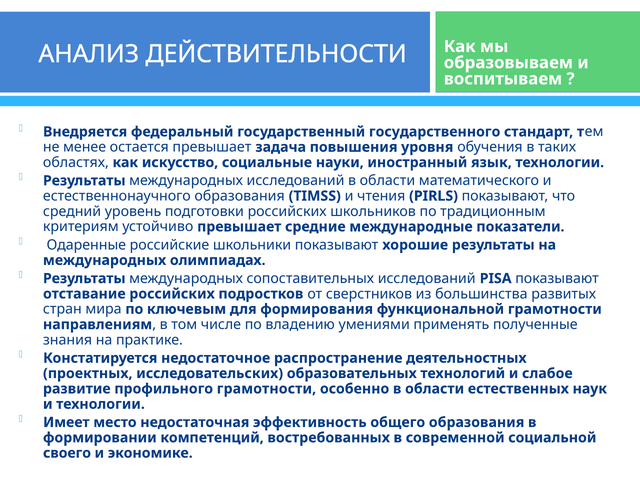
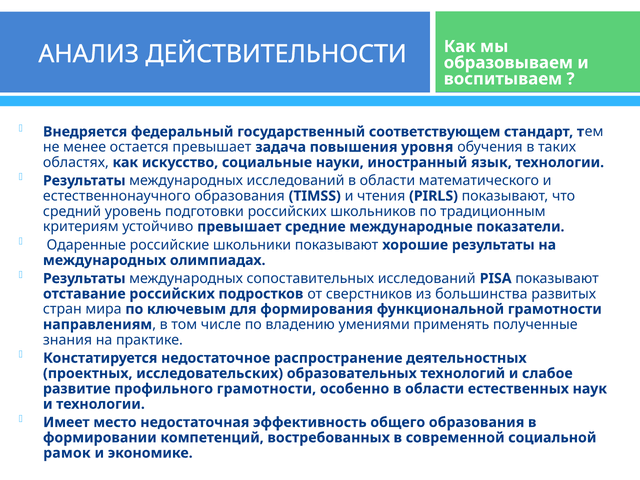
государственного: государственного -> соответствующем
своего: своего -> рамок
